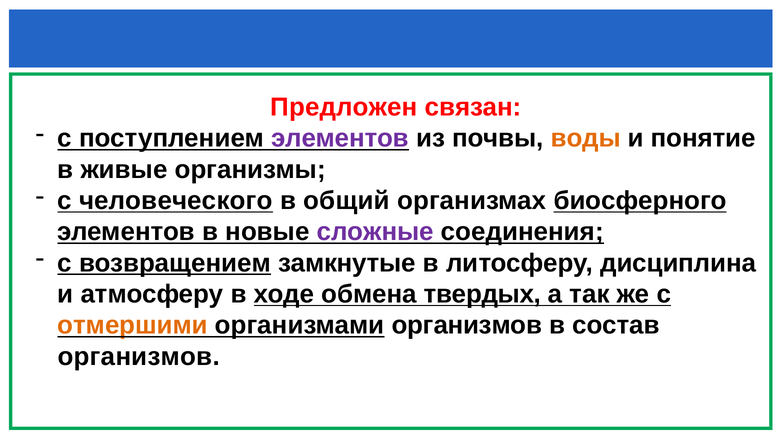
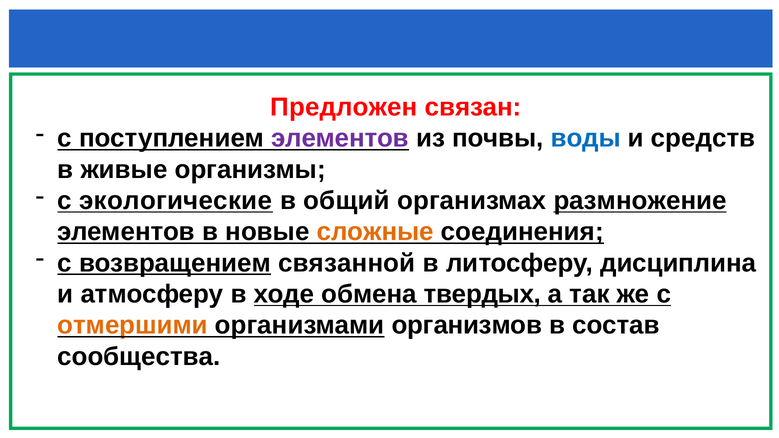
воды colour: orange -> blue
понятие: понятие -> средств
человеческого: человеческого -> экологические
биосферного: биосферного -> размножение
сложные colour: purple -> orange
замкнутые: замкнутые -> связанной
организмов at (139, 357): организмов -> сообщества
